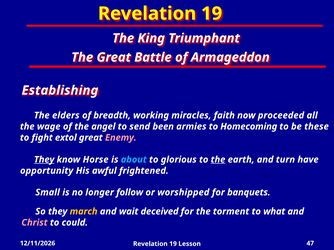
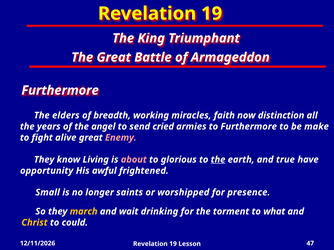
Establishing at (60, 91): Establishing -> Furthermore
proceeded: proceeded -> distinction
wage: wage -> years
been: been -> cried
to Homecoming: Homecoming -> Furthermore
these: these -> make
extol: extol -> alive
They at (44, 160) underline: present -> none
Horse: Horse -> Living
about colour: light blue -> pink
turn: turn -> true
follow: follow -> saints
banquets: banquets -> presence
deceived: deceived -> drinking
Christ colour: pink -> yellow
